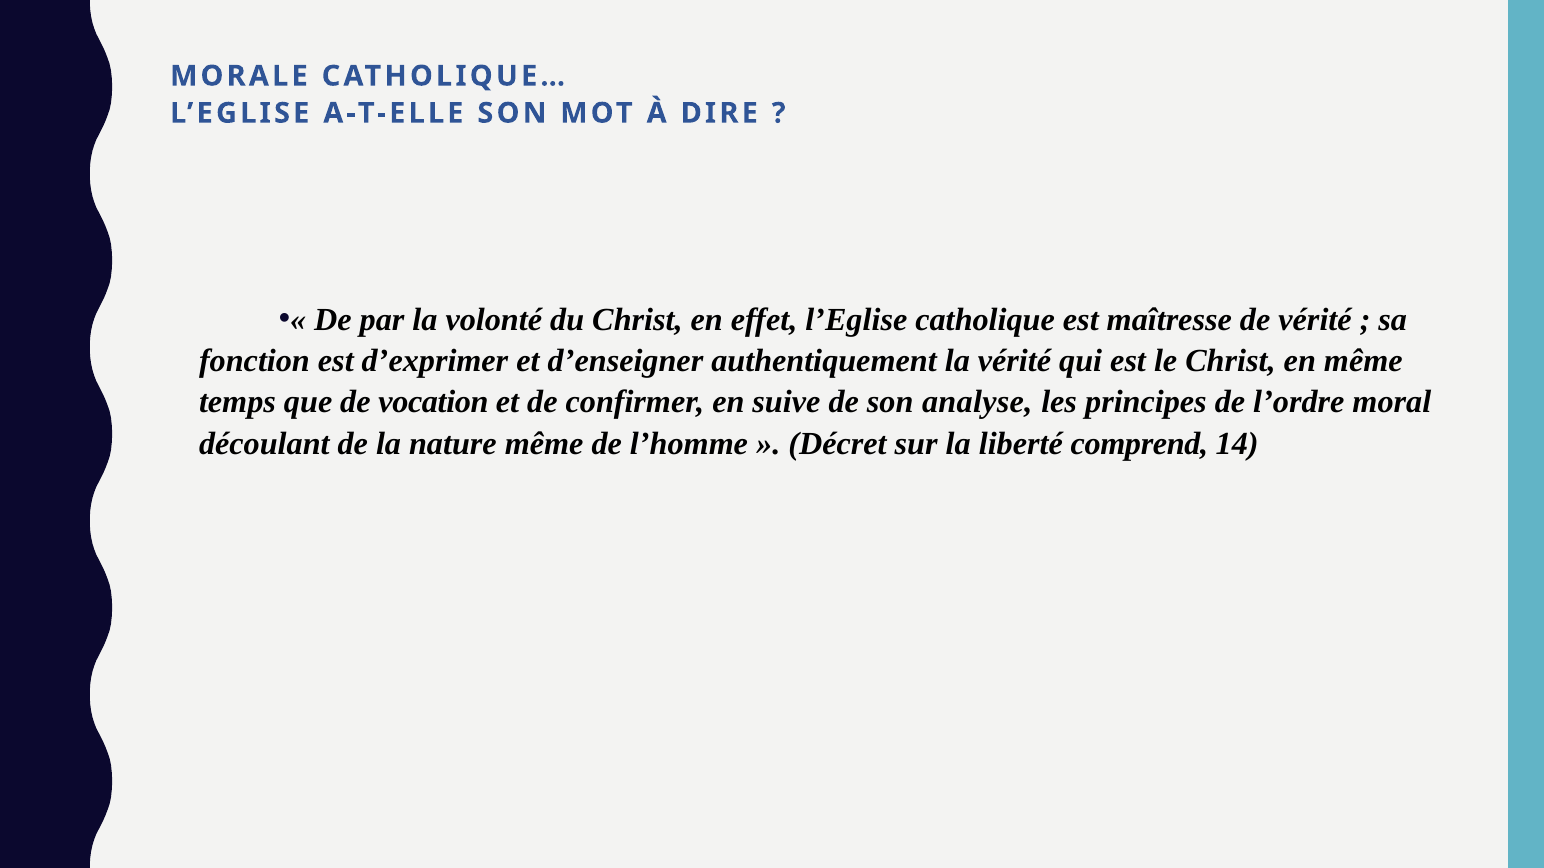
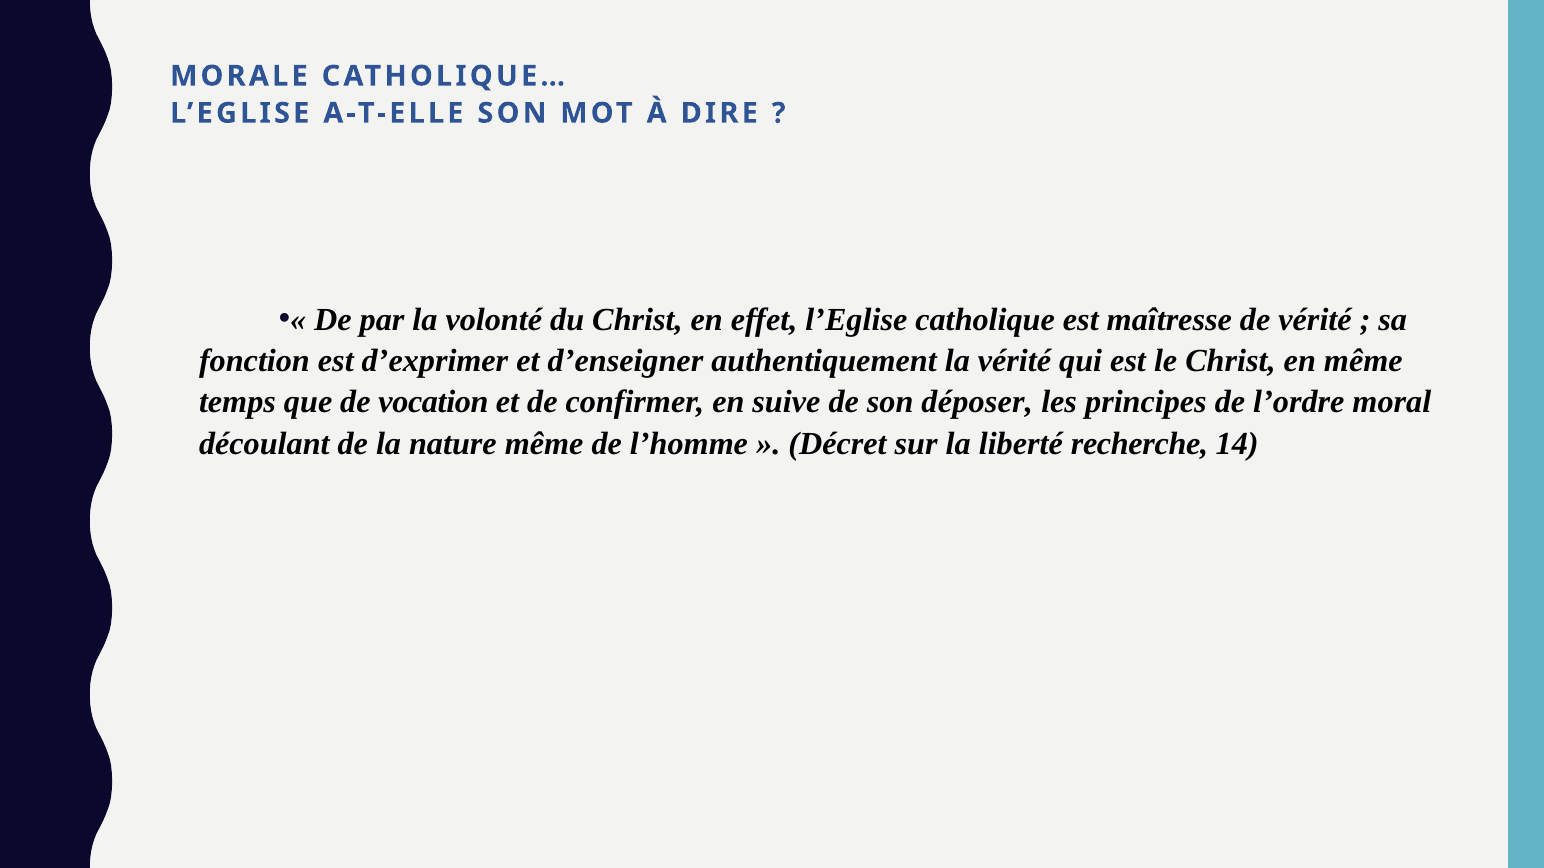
analyse: analyse -> déposer
comprend: comprend -> recherche
